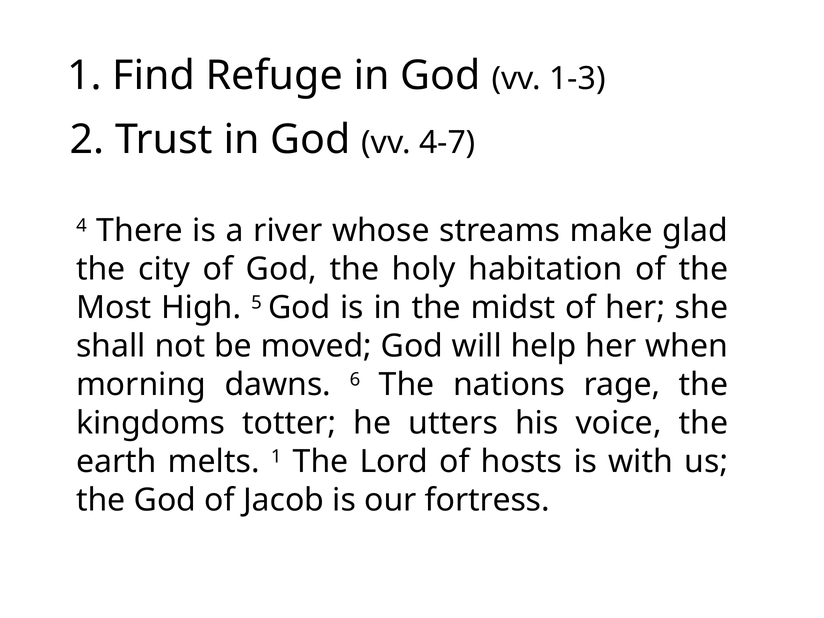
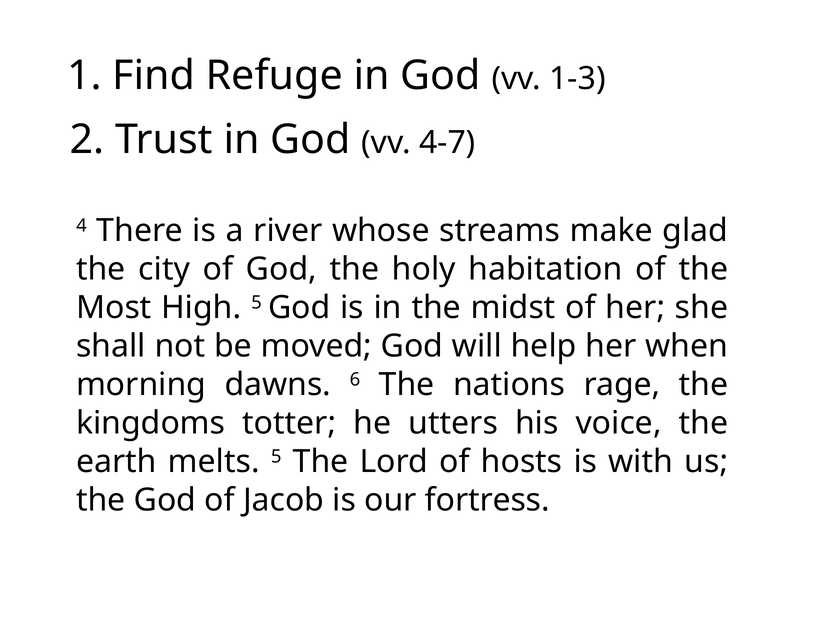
melts 1: 1 -> 5
